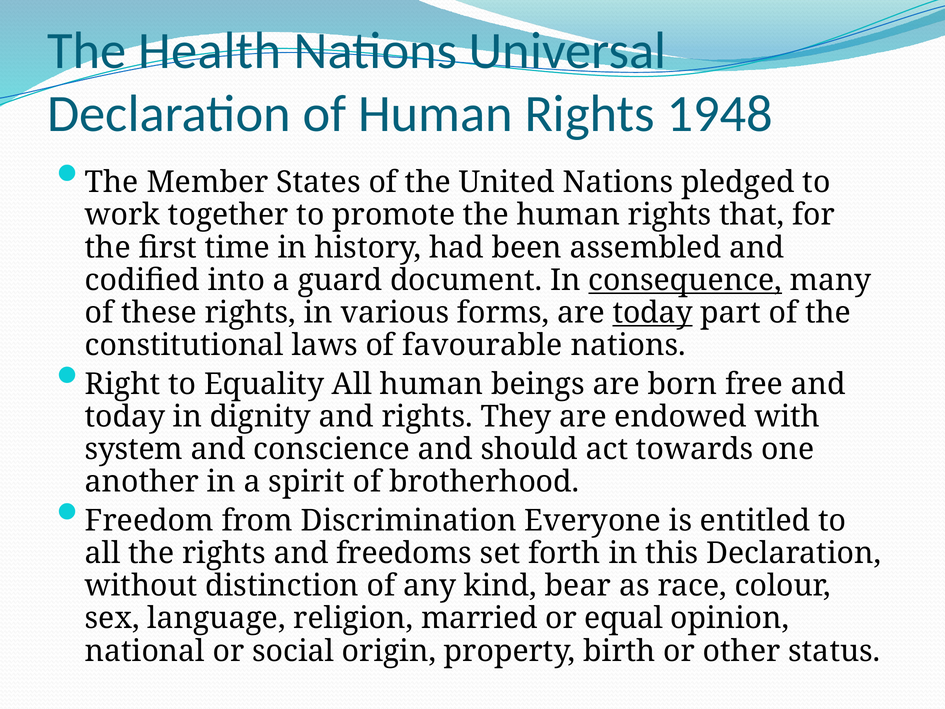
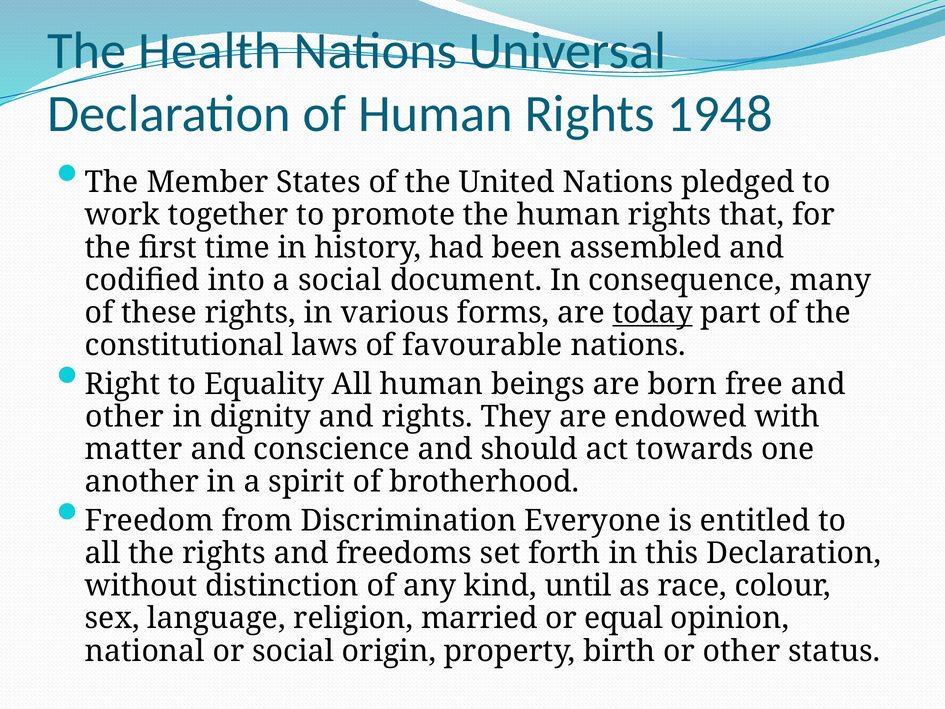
a guard: guard -> social
consequence underline: present -> none
today at (125, 417): today -> other
system: system -> matter
bear: bear -> until
